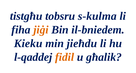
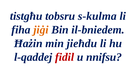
Kieku: Kieku -> Ħażin
fidil colour: orange -> red
għalik: għalik -> nnifsu
